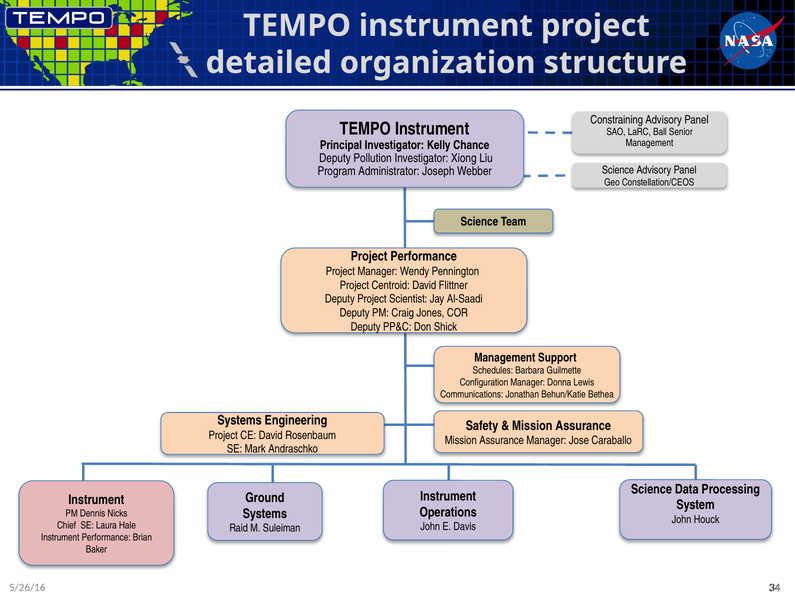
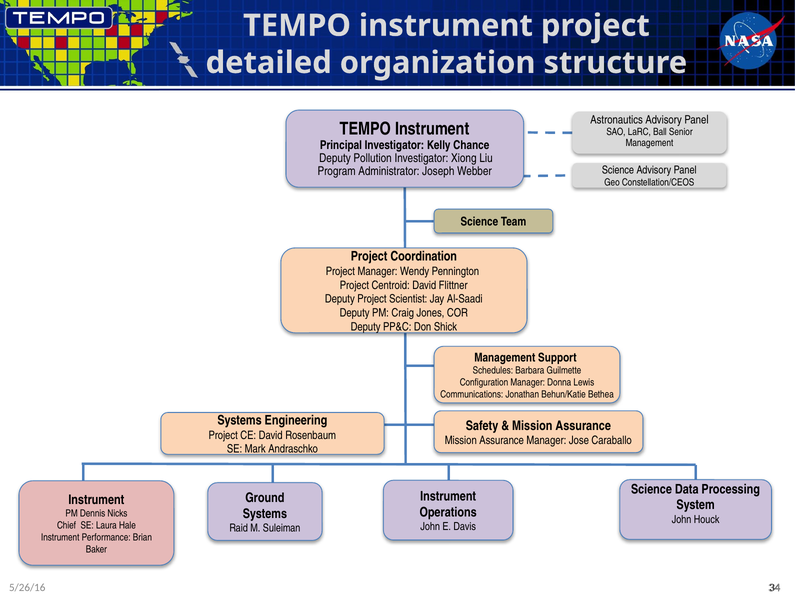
Constraining: Constraining -> Astronautics
Project Performance: Performance -> Coordination
